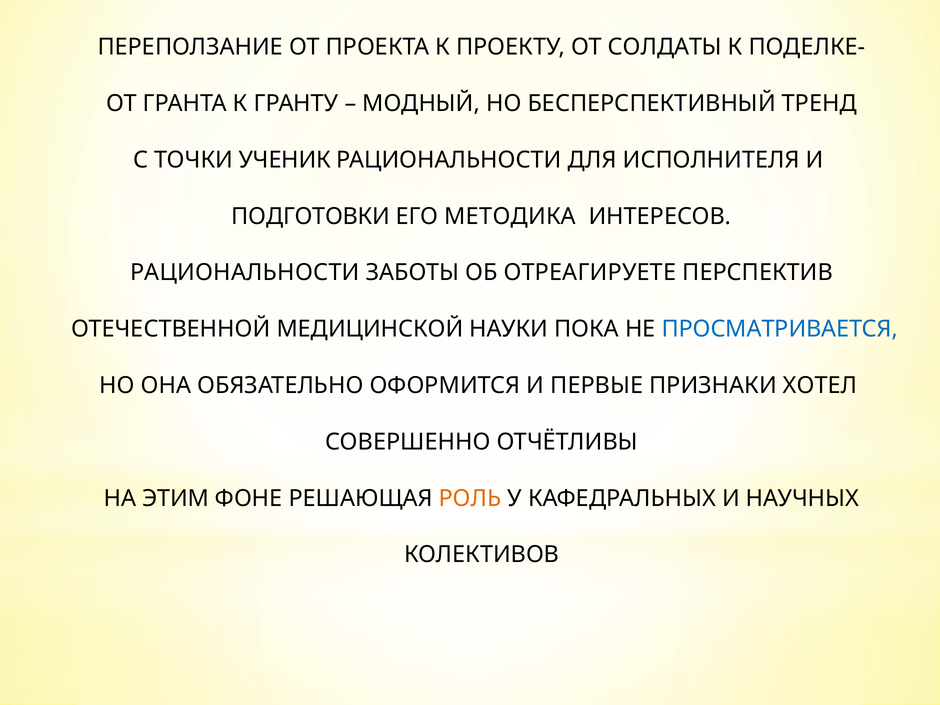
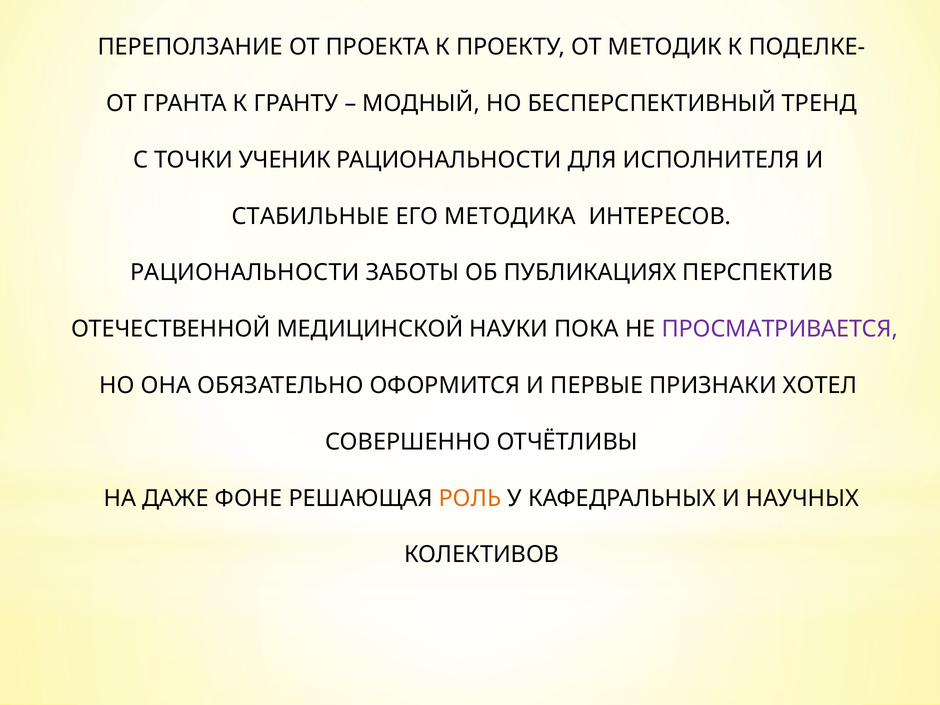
СОЛДАТЫ: СОЛДАТЫ -> МЕТОДИК
ПОДГОТОВКИ: ПОДГОТОВКИ -> СТАБИЛЬНЫЕ
ОТРЕАГИРУЕТЕ: ОТРЕАГИРУЕТЕ -> ПУБЛИКАЦИЯХ
ПРОСМАТРИВАЕТСЯ colour: blue -> purple
ЭТИМ: ЭТИМ -> ДАЖЕ
